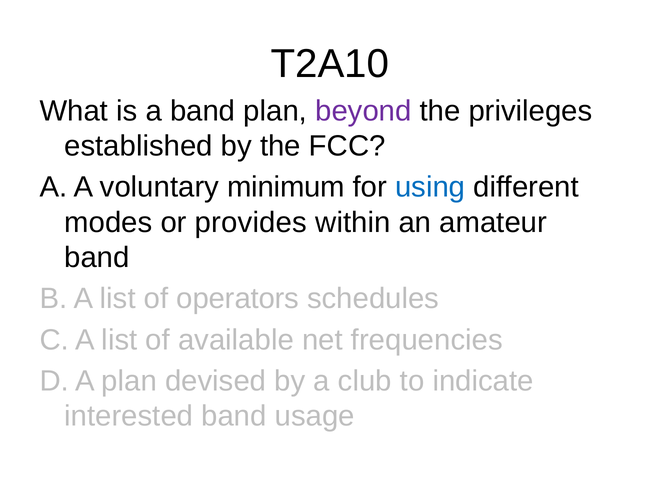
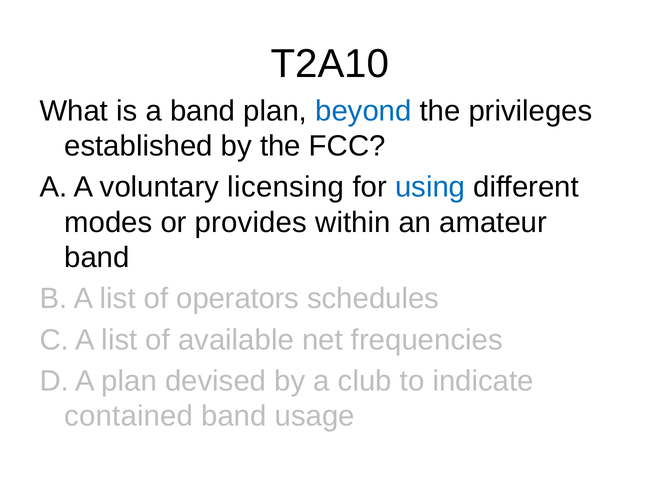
beyond colour: purple -> blue
minimum: minimum -> licensing
interested: interested -> contained
